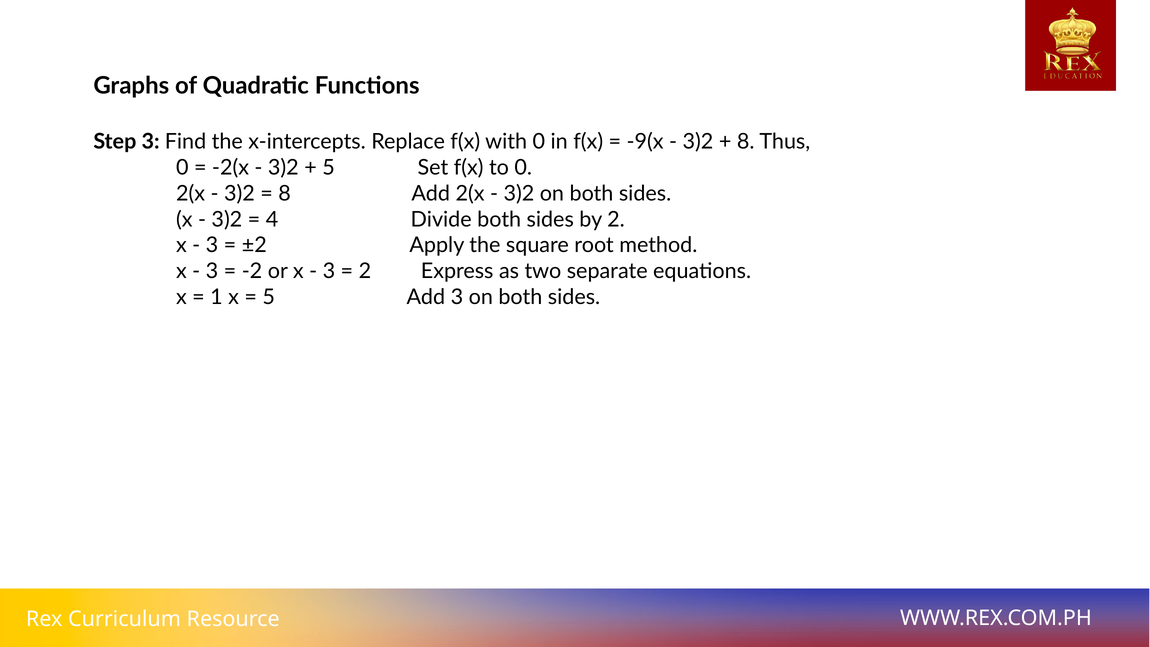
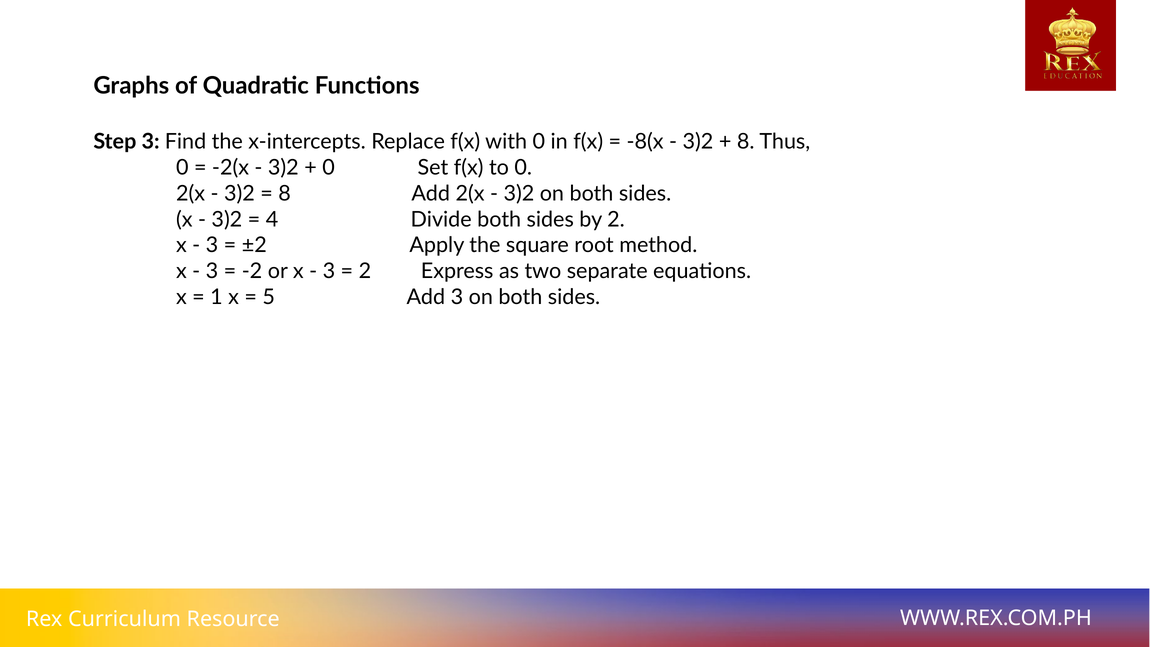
-9(x: -9(x -> -8(x
5 at (329, 168): 5 -> 0
